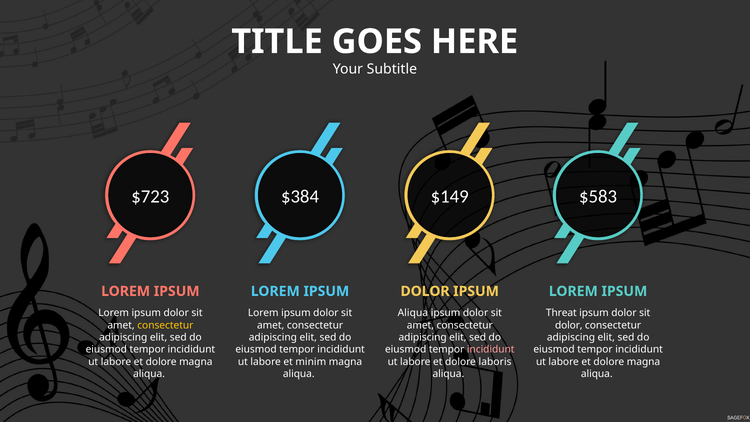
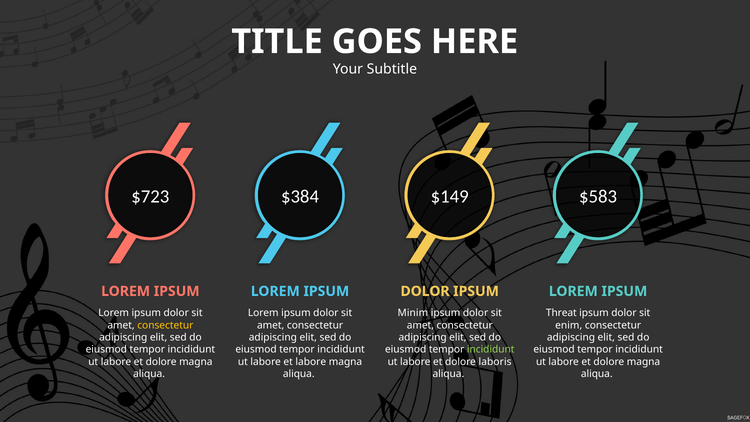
Aliqua at (413, 313): Aliqua -> Minim
dolor at (569, 325): dolor -> enim
incididunt at (491, 350) colour: pink -> light green
et minim: minim -> labore
